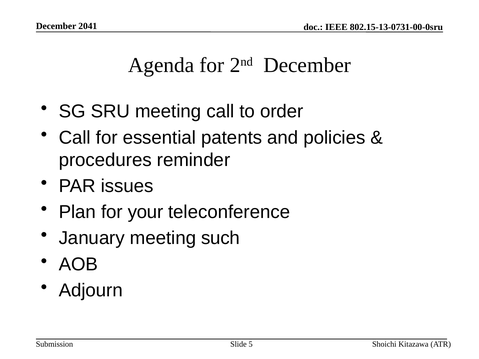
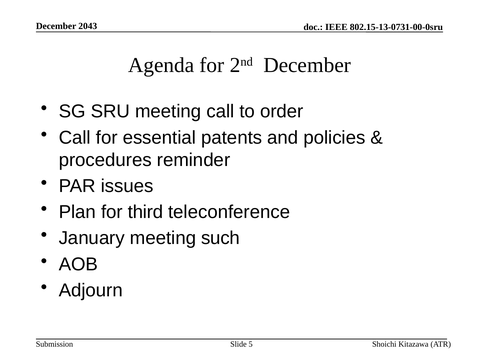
2041: 2041 -> 2043
your: your -> third
